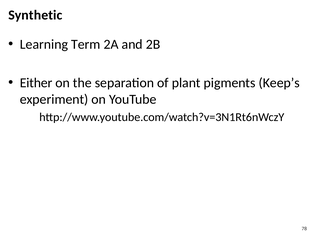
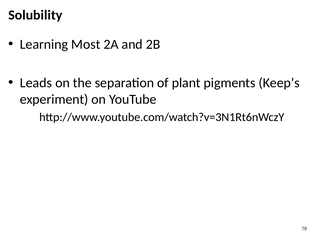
Synthetic: Synthetic -> Solubility
Term: Term -> Most
Either: Either -> Leads
